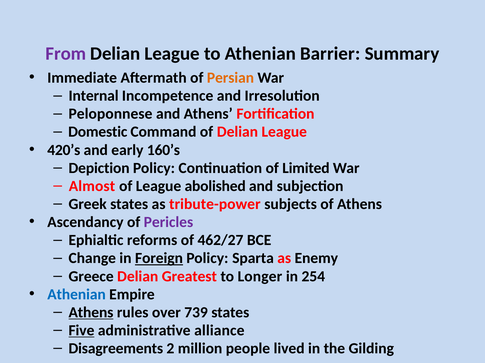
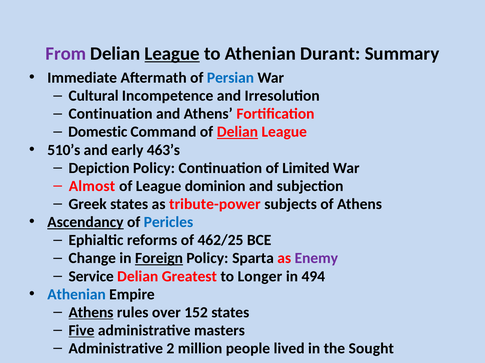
League at (172, 54) underline: none -> present
Barrier: Barrier -> Durant
Persian colour: orange -> blue
Internal: Internal -> Cultural
Peloponnese at (110, 114): Peloponnese -> Continuation
Delian at (237, 132) underline: none -> present
420’s: 420’s -> 510’s
160’s: 160’s -> 463’s
abolished: abolished -> dominion
Ascendancy underline: none -> present
Pericles colour: purple -> blue
462/27: 462/27 -> 462/25
Enemy colour: black -> purple
Greece: Greece -> Service
254: 254 -> 494
739: 739 -> 152
alliance: alliance -> masters
Disagreements at (116, 349): Disagreements -> Administrative
Gilding: Gilding -> Sought
